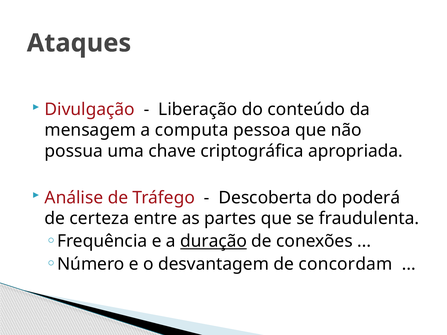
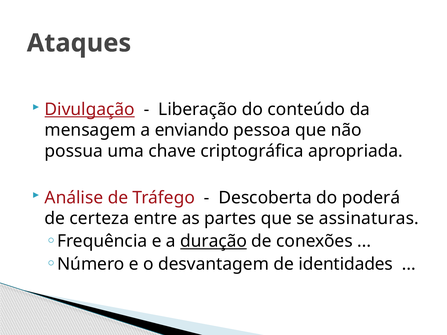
Divulgação underline: none -> present
computa: computa -> enviando
fraudulenta: fraudulenta -> assinaturas
concordam: concordam -> identidades
